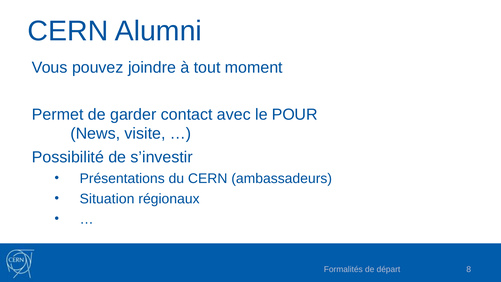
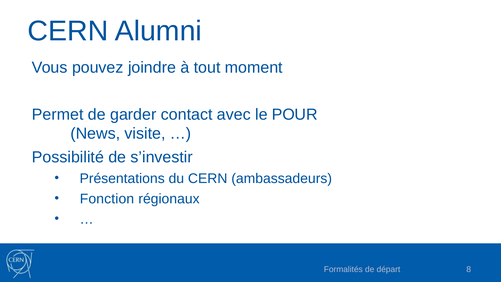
Situation: Situation -> Fonction
